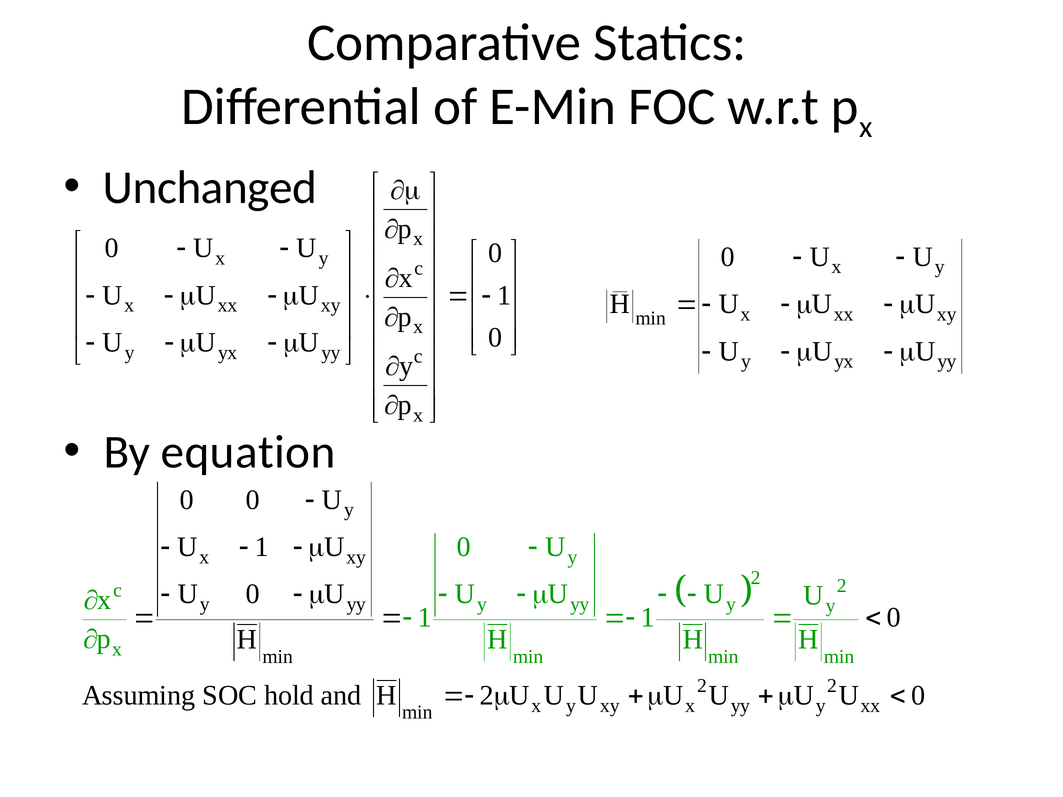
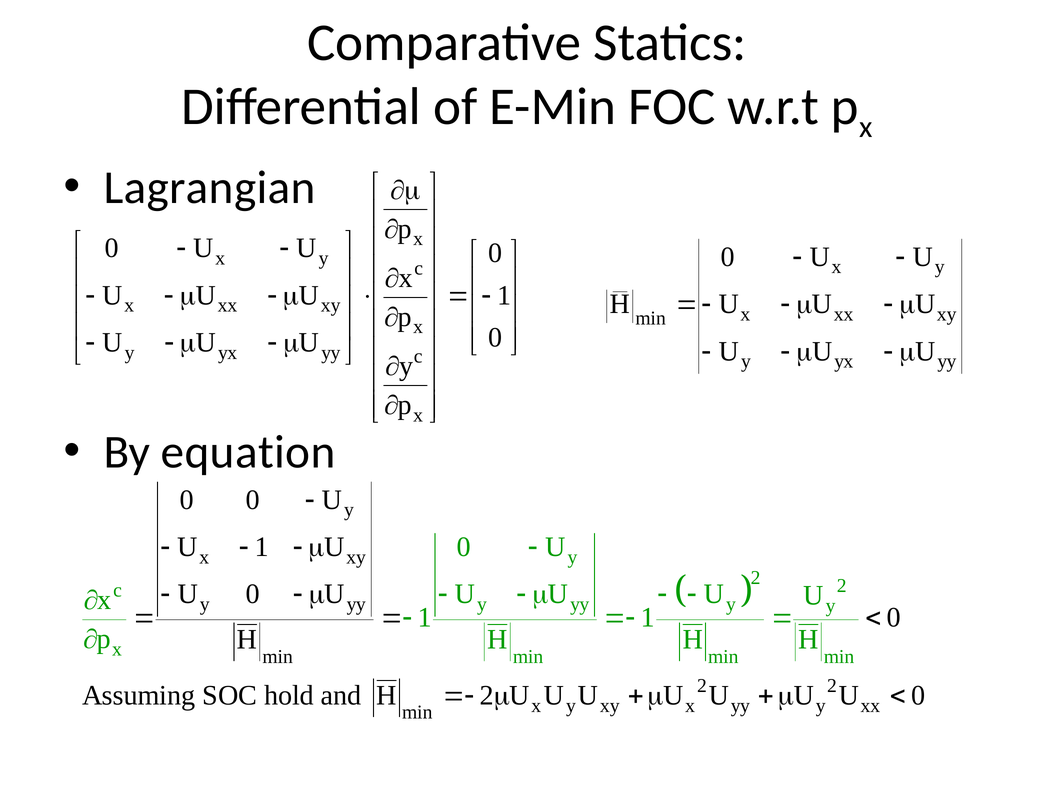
Unchanged: Unchanged -> Lagrangian
